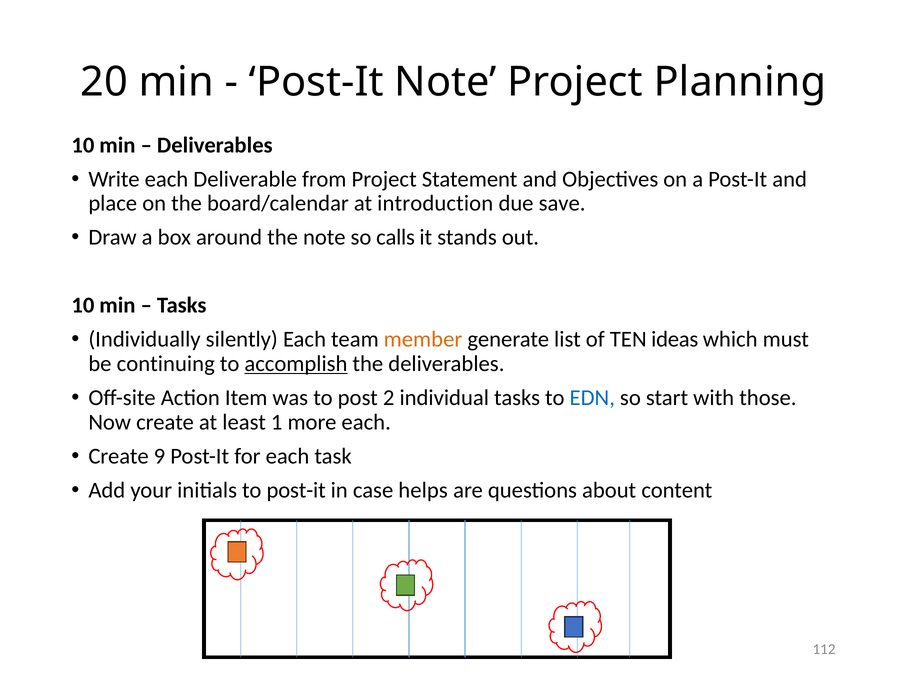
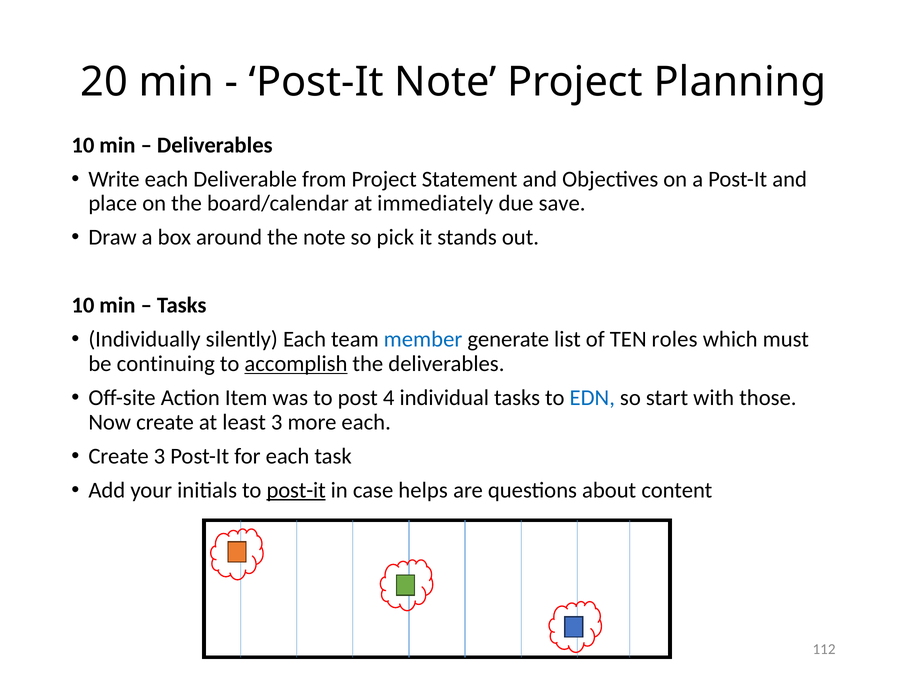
introduction: introduction -> immediately
calls: calls -> pick
member colour: orange -> blue
ideas: ideas -> roles
2: 2 -> 4
least 1: 1 -> 3
Create 9: 9 -> 3
post-it at (296, 490) underline: none -> present
